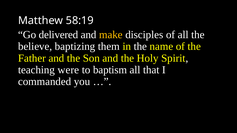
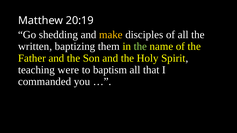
58:19: 58:19 -> 20:19
delivered: delivered -> shedding
believe: believe -> written
the at (140, 47) colour: white -> light green
